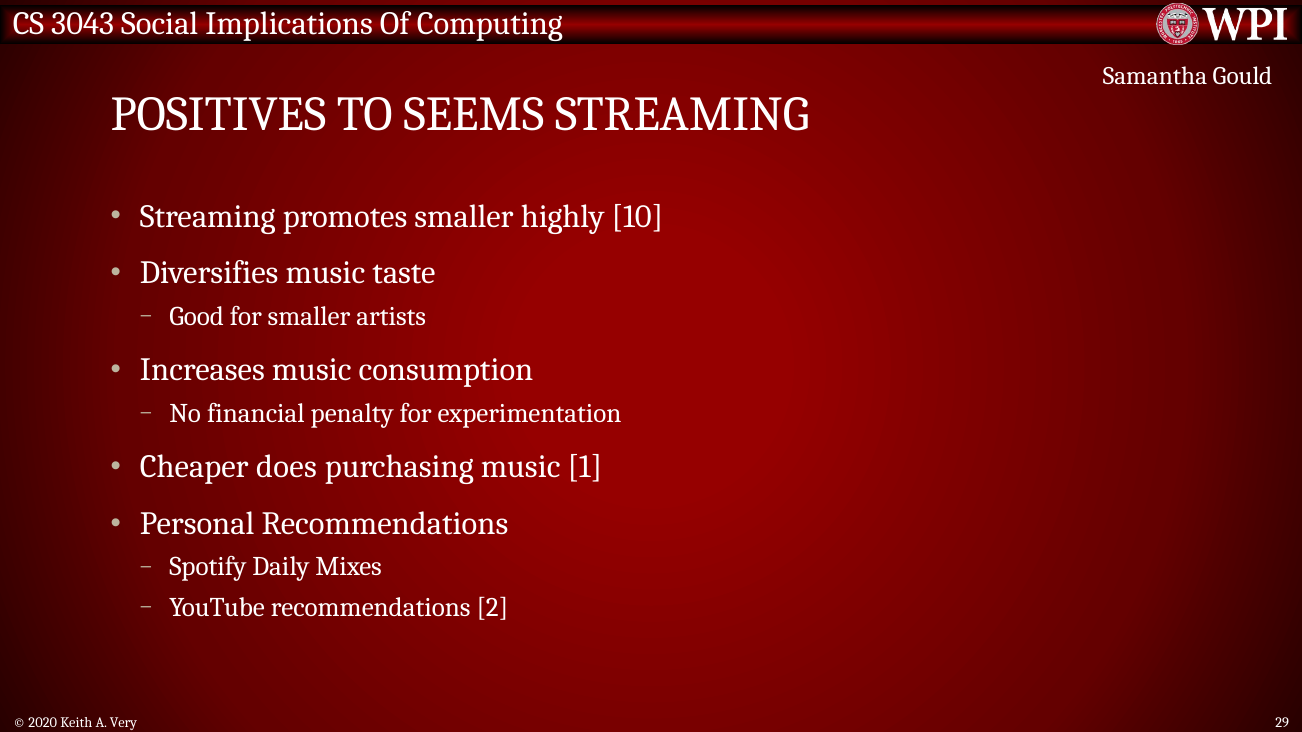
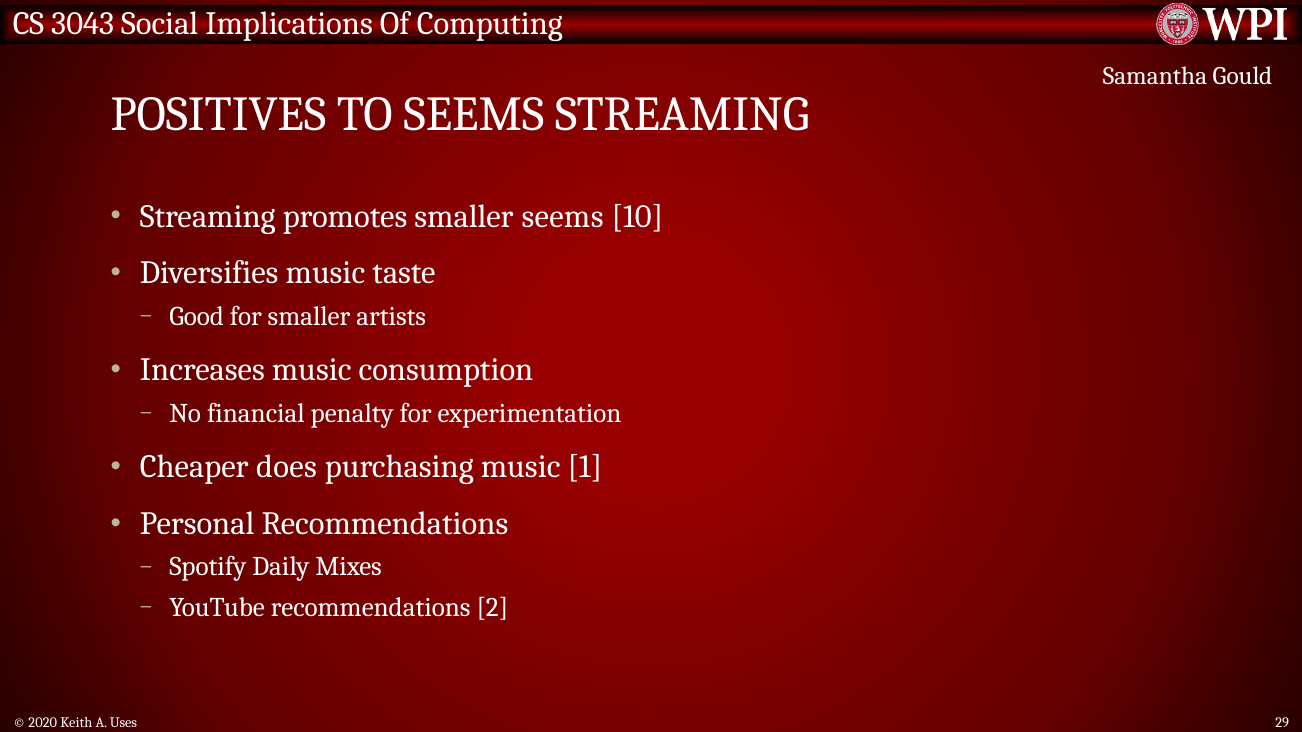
smaller highly: highly -> seems
Very: Very -> Uses
